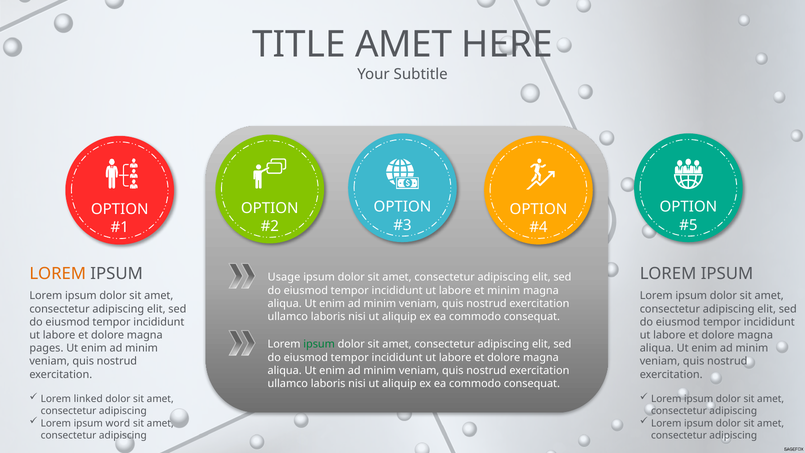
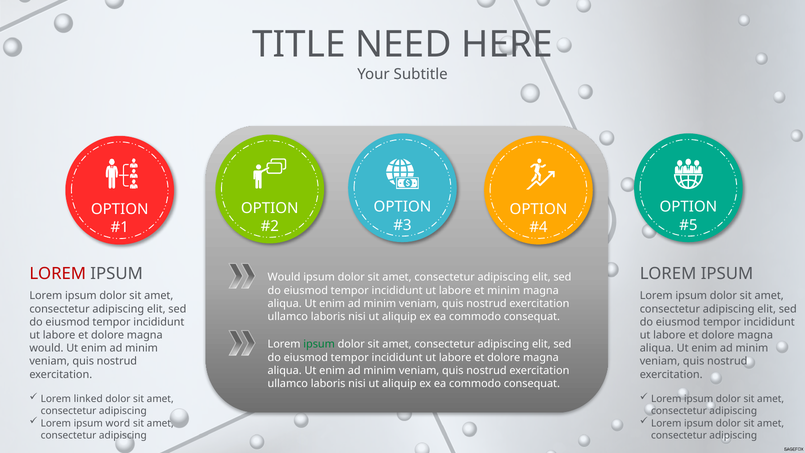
TITLE AMET: AMET -> NEED
LOREM at (58, 274) colour: orange -> red
Usage at (284, 277): Usage -> Would
pages at (46, 348): pages -> would
